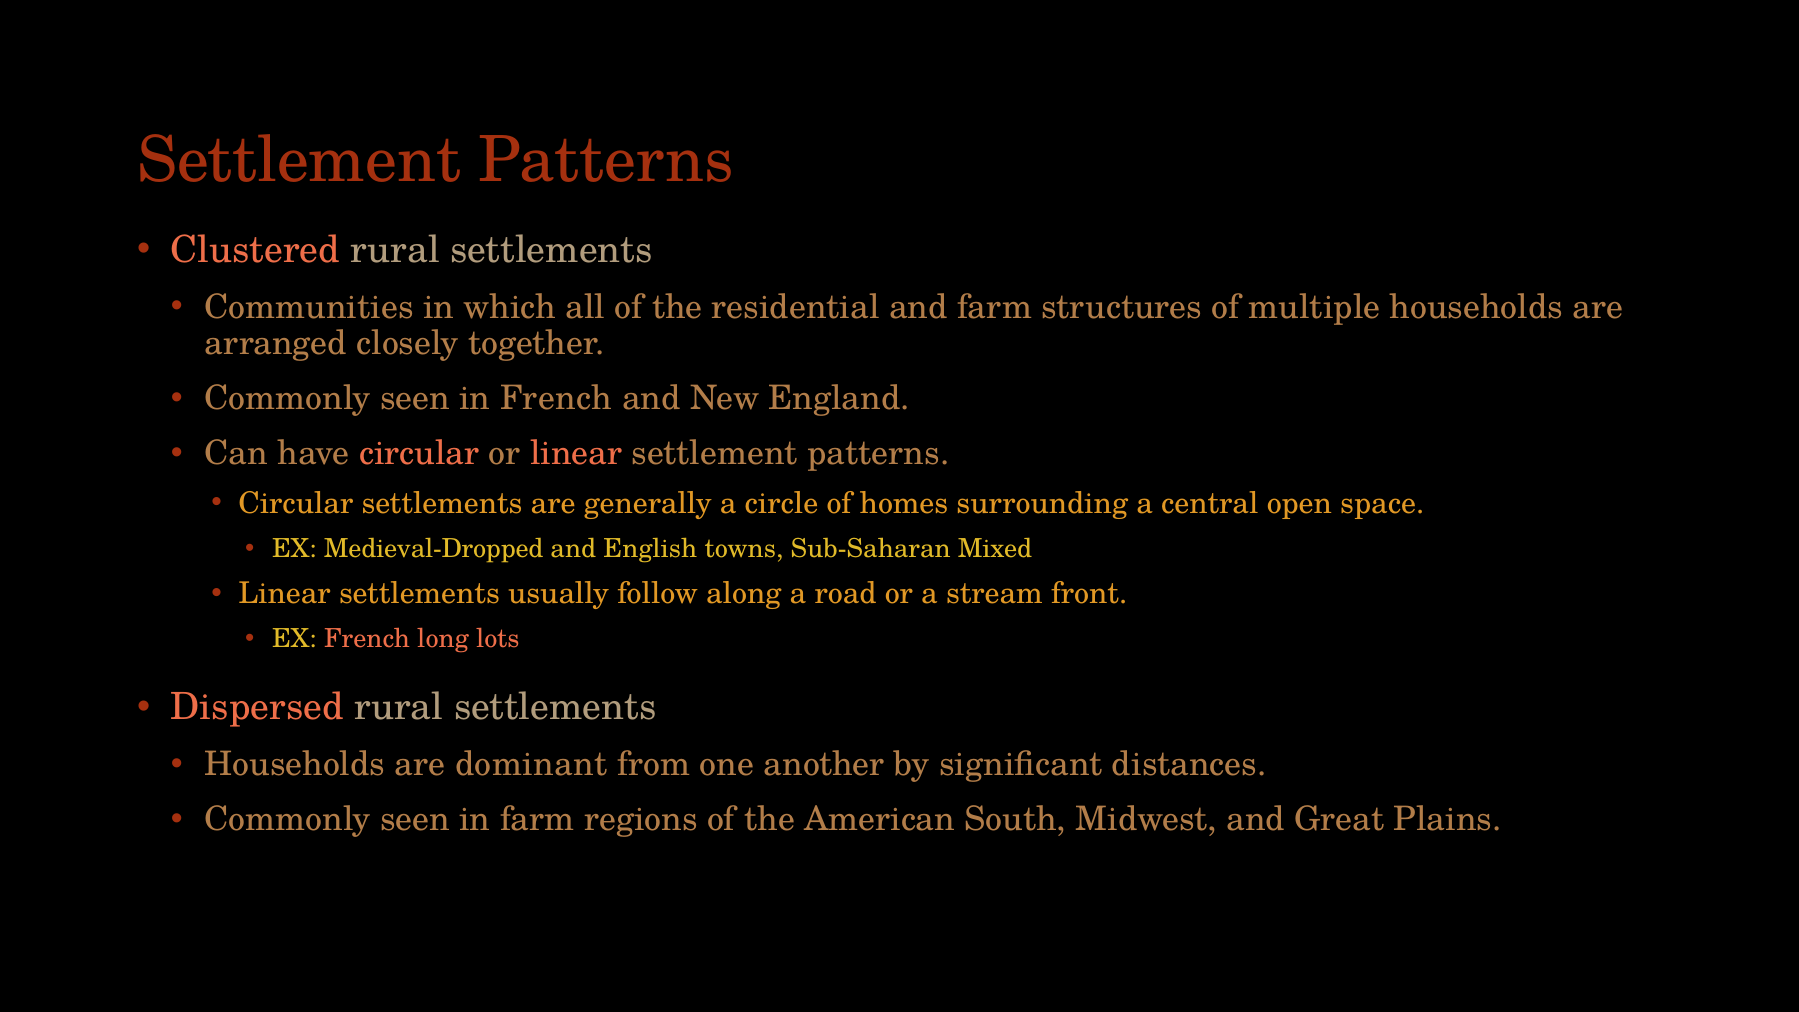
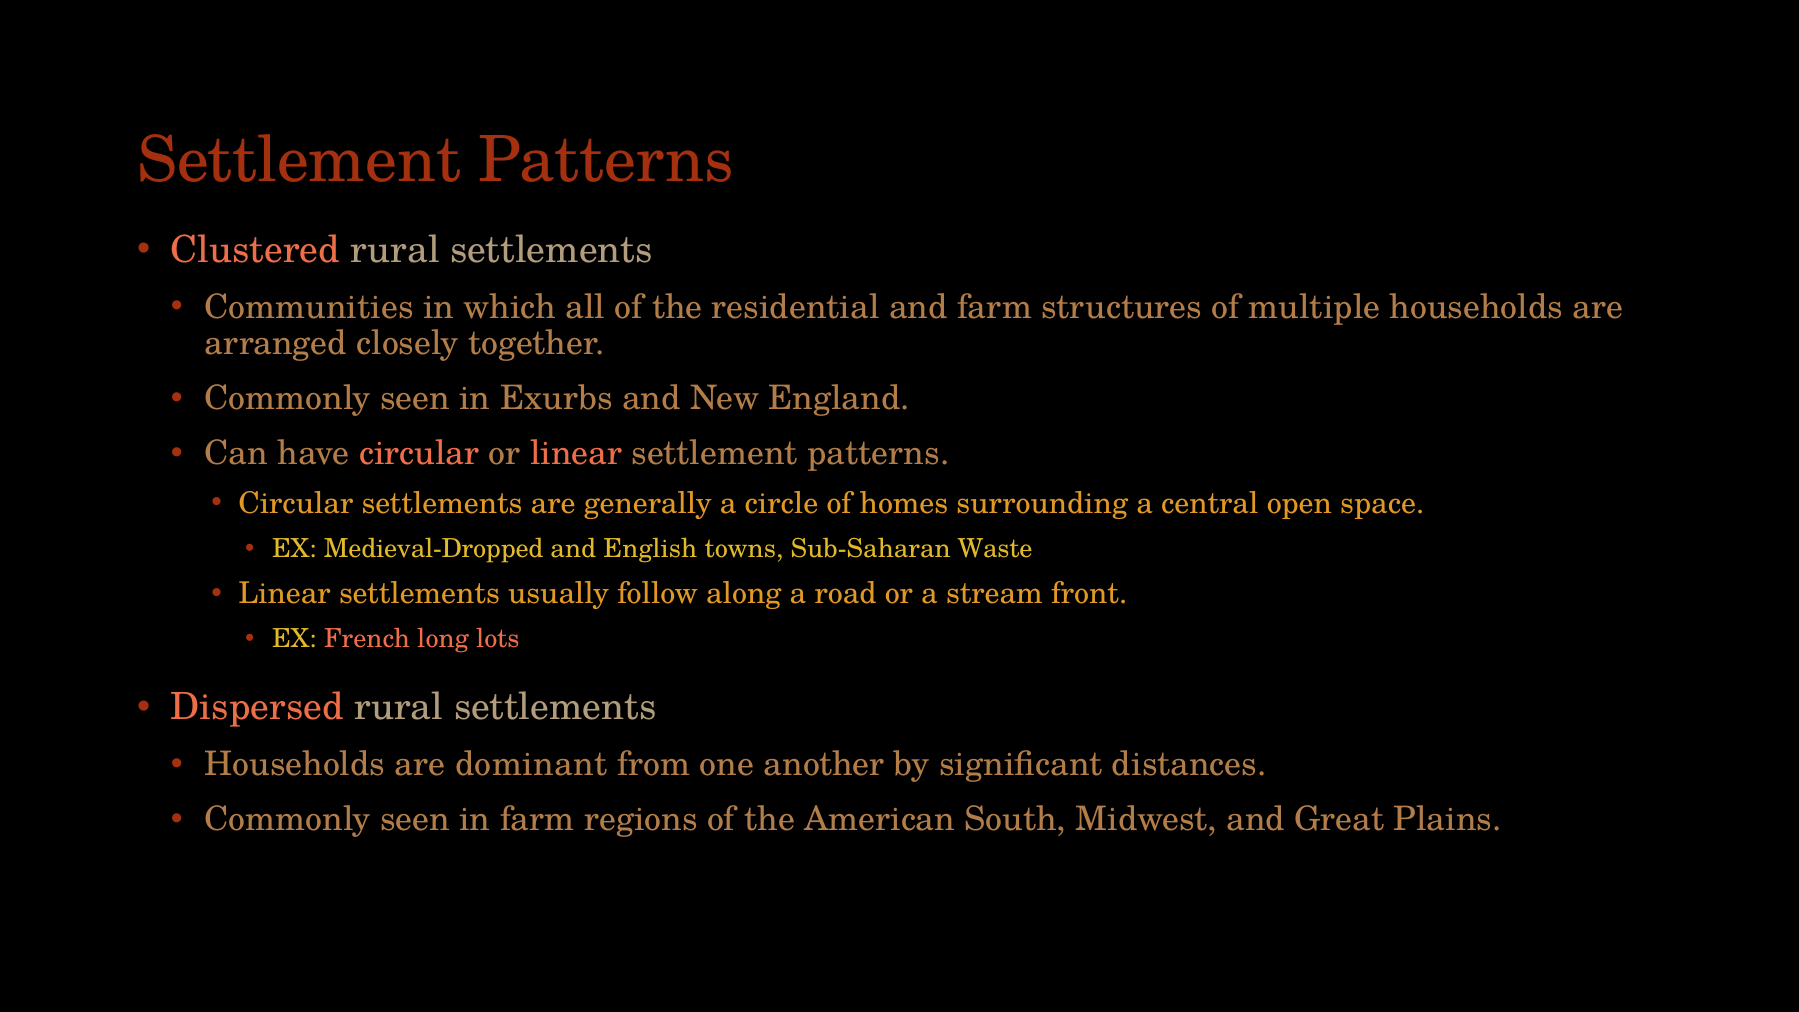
in French: French -> Exurbs
Mixed: Mixed -> Waste
